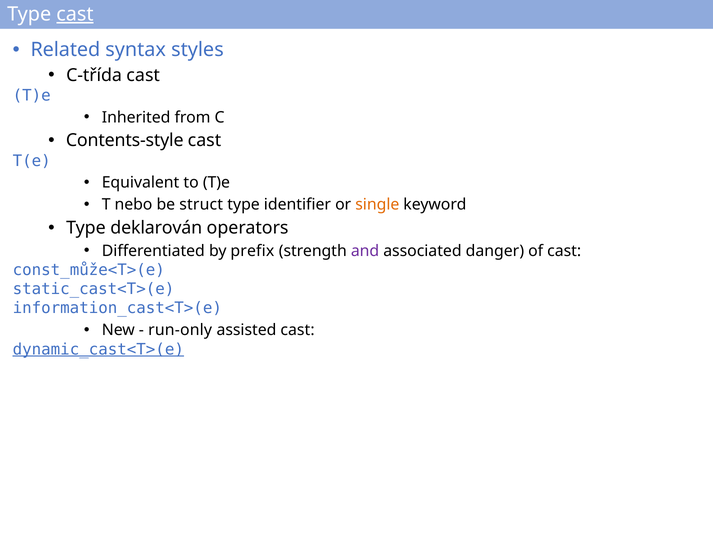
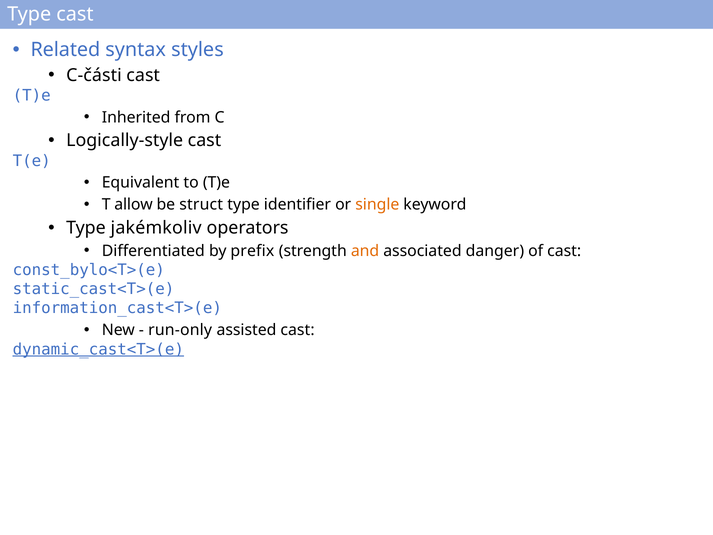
cast at (75, 14) underline: present -> none
C-třída: C-třída -> C-části
Contents-style: Contents-style -> Logically-style
nebo: nebo -> allow
deklarován: deklarován -> jakémkoliv
and colour: purple -> orange
const_může<T>(e: const_může<T>(e -> const_bylo<T>(e
